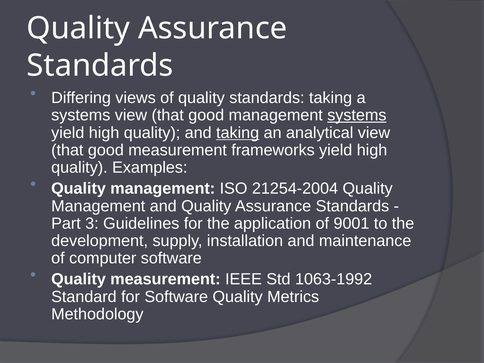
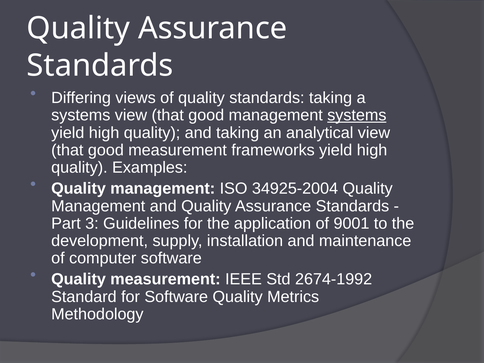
taking at (238, 133) underline: present -> none
21254-2004: 21254-2004 -> 34925-2004
1063-1992: 1063-1992 -> 2674-1992
